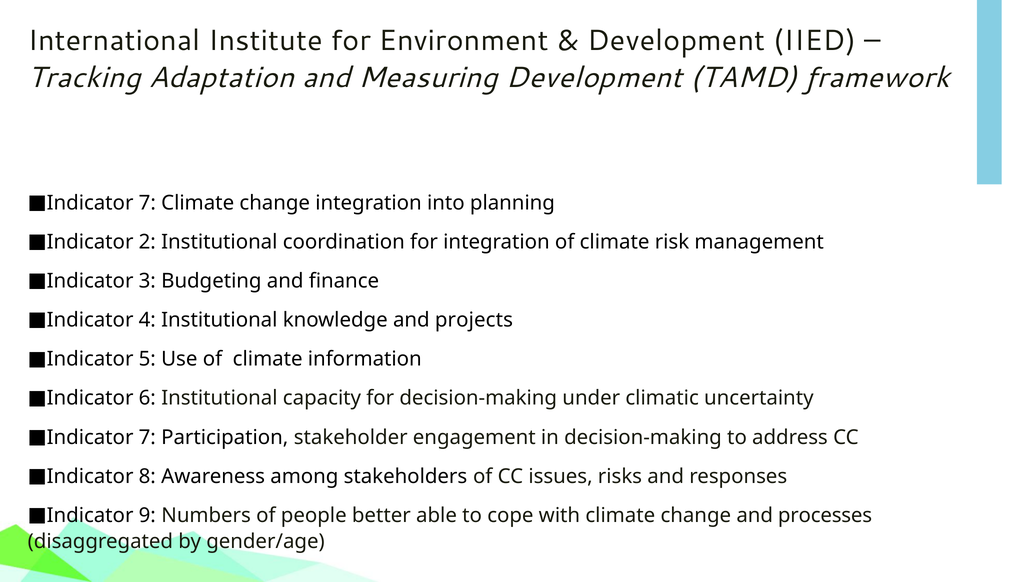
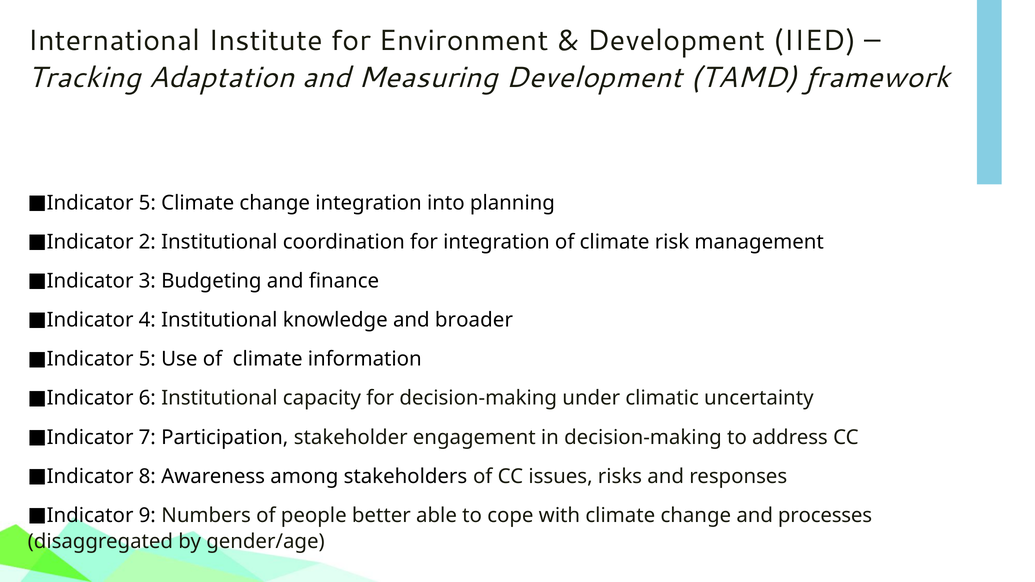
7 at (147, 203): 7 -> 5
projects: projects -> broader
